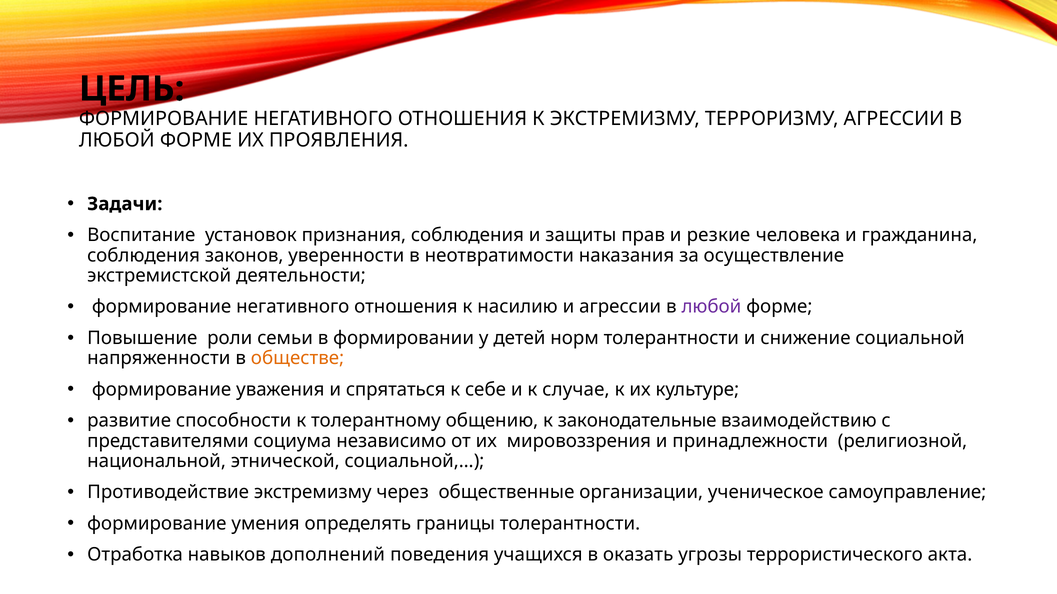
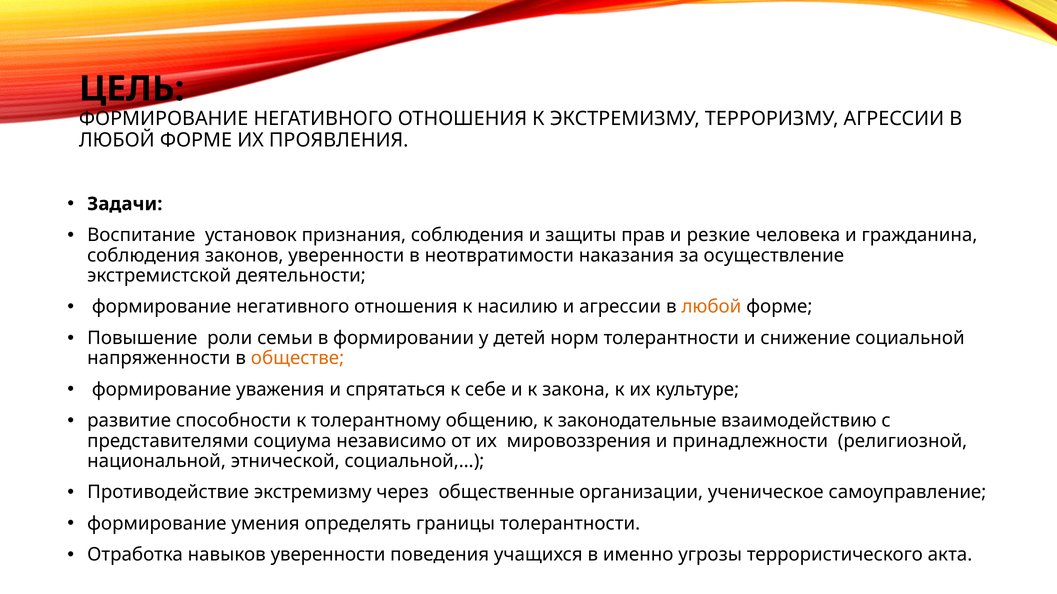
любой at (711, 307) colour: purple -> orange
случае: случае -> закона
навыков дополнений: дополнений -> уверенности
оказать: оказать -> именно
